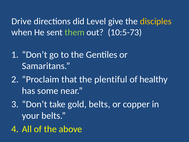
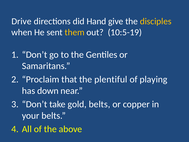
Level: Level -> Hand
them colour: light green -> yellow
10:5-73: 10:5-73 -> 10:5-19
healthy: healthy -> playing
some: some -> down
